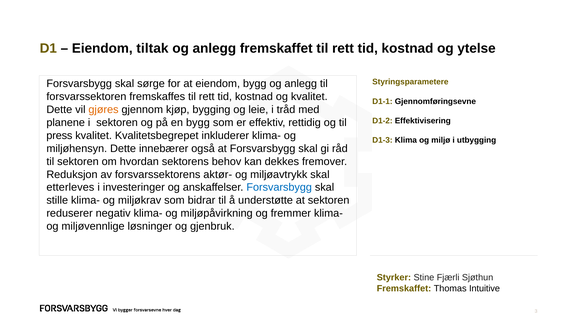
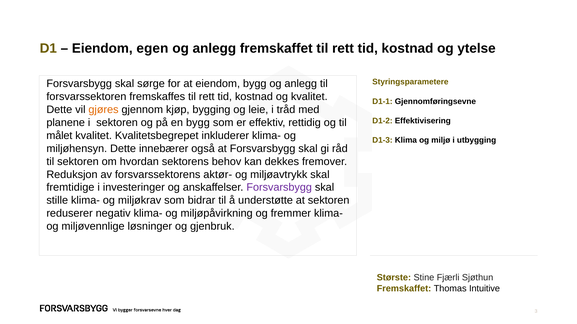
tiltak: tiltak -> egen
press: press -> målet
etterleves: etterleves -> fremtidige
Forsvarsbygg at (279, 188) colour: blue -> purple
Styrker: Styrker -> Største
